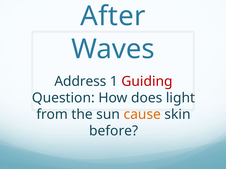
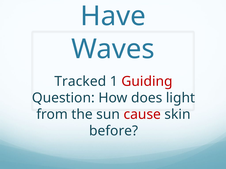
After: After -> Have
Address: Address -> Tracked
cause colour: orange -> red
